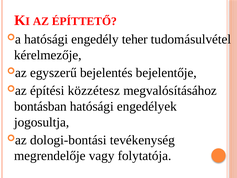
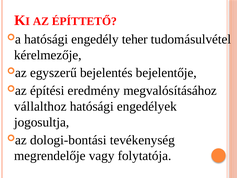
közzétesz: közzétesz -> eredmény
bontásban: bontásban -> vállalthoz
